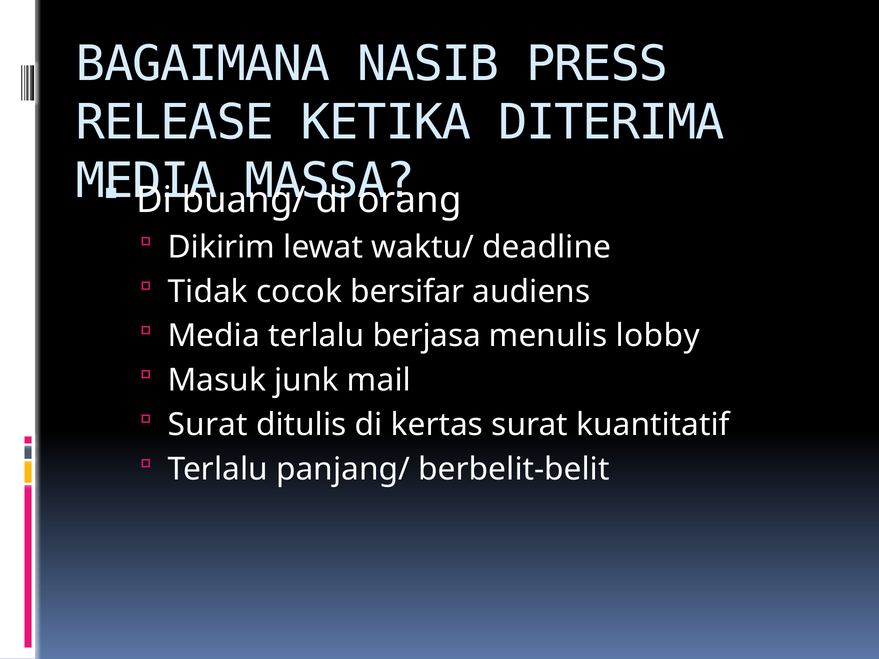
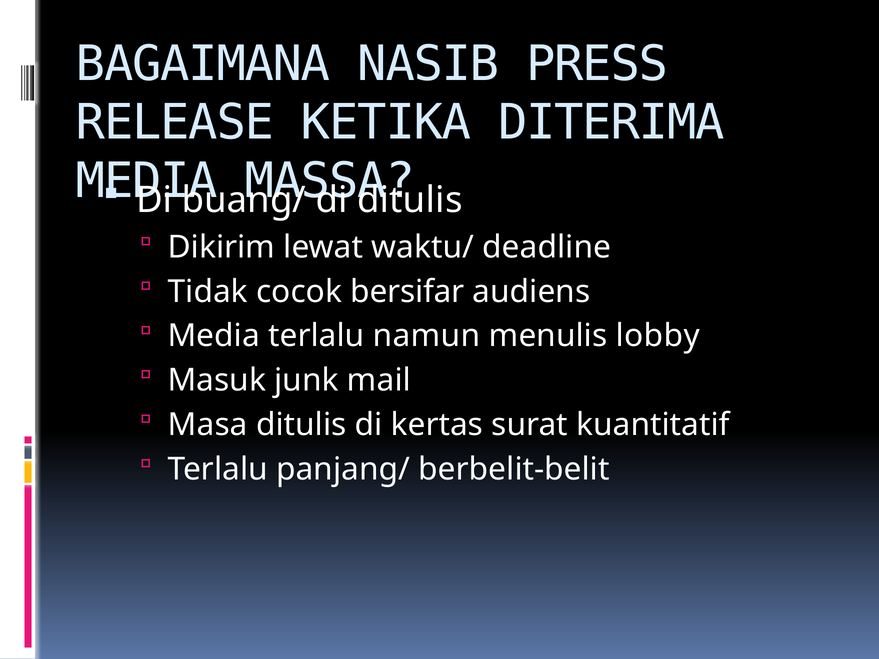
orang at (410, 200): orang -> ditulis
berjasa: berjasa -> namun
Surat at (208, 425): Surat -> Masa
